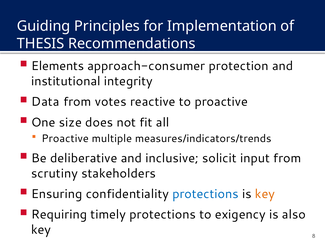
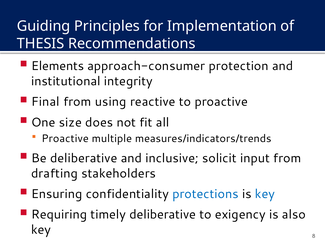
Data: Data -> Final
votes: votes -> using
scrutiny: scrutiny -> drafting
key at (265, 194) colour: orange -> blue
timely protections: protections -> deliberative
